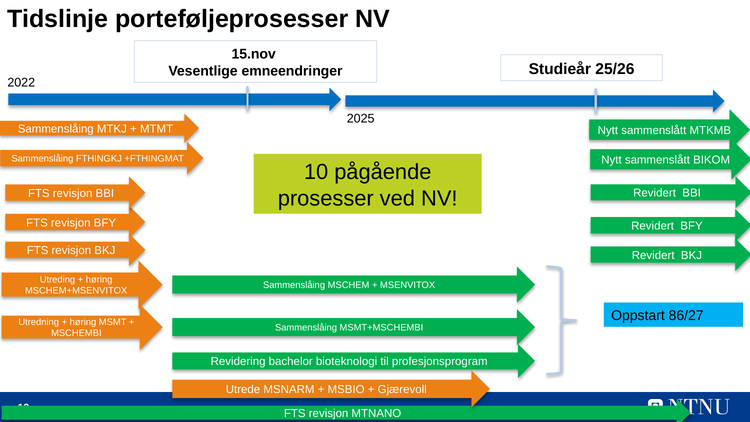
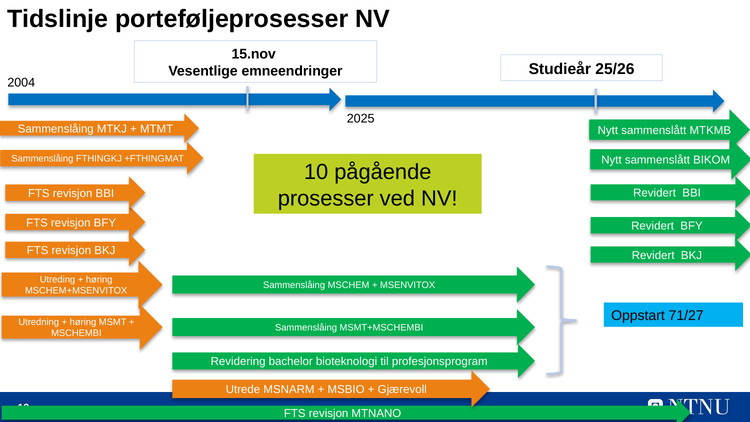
2022: 2022 -> 2004
86/27: 86/27 -> 71/27
